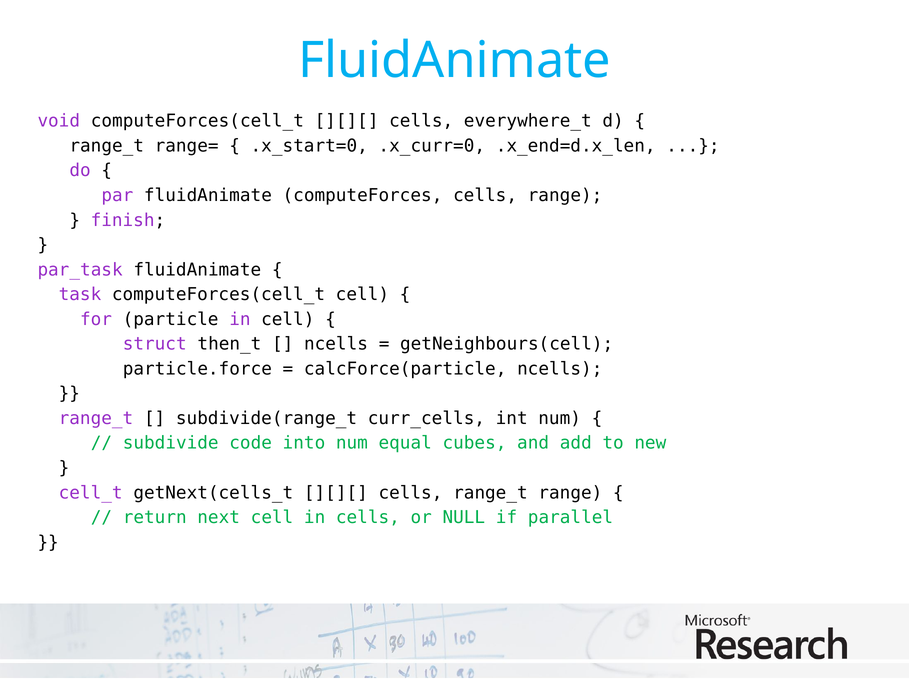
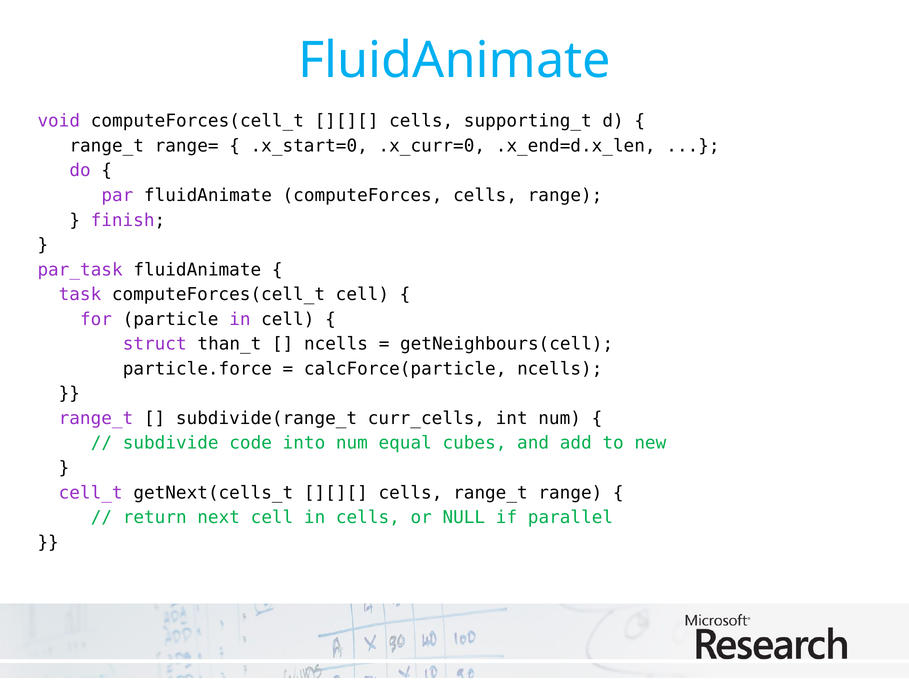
everywhere_t: everywhere_t -> supporting_t
then_t: then_t -> than_t
